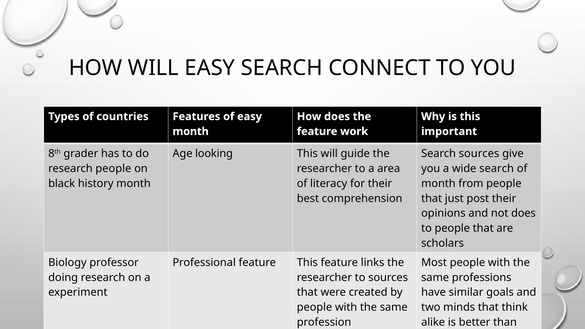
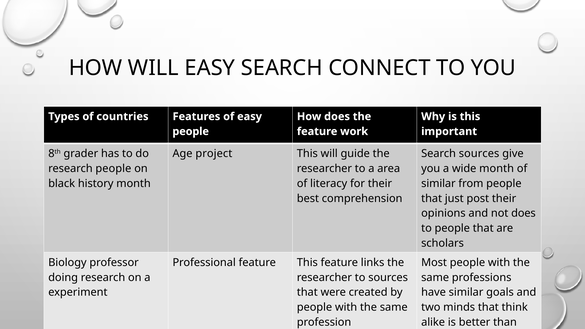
month at (191, 131): month -> people
Age looking: looking -> project
wide search: search -> month
month at (438, 184): month -> similar
